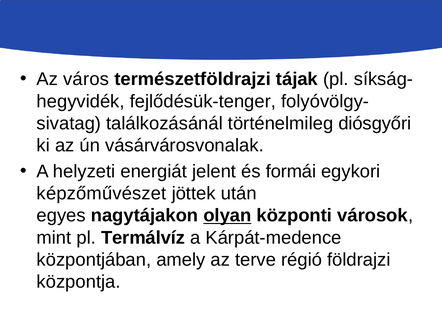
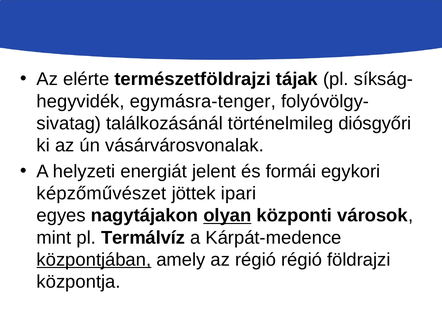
város: város -> elérte
fejlődésük-tenger: fejlődésük-tenger -> egymásra-tenger
után: után -> ipari
központjában underline: none -> present
az terve: terve -> régió
